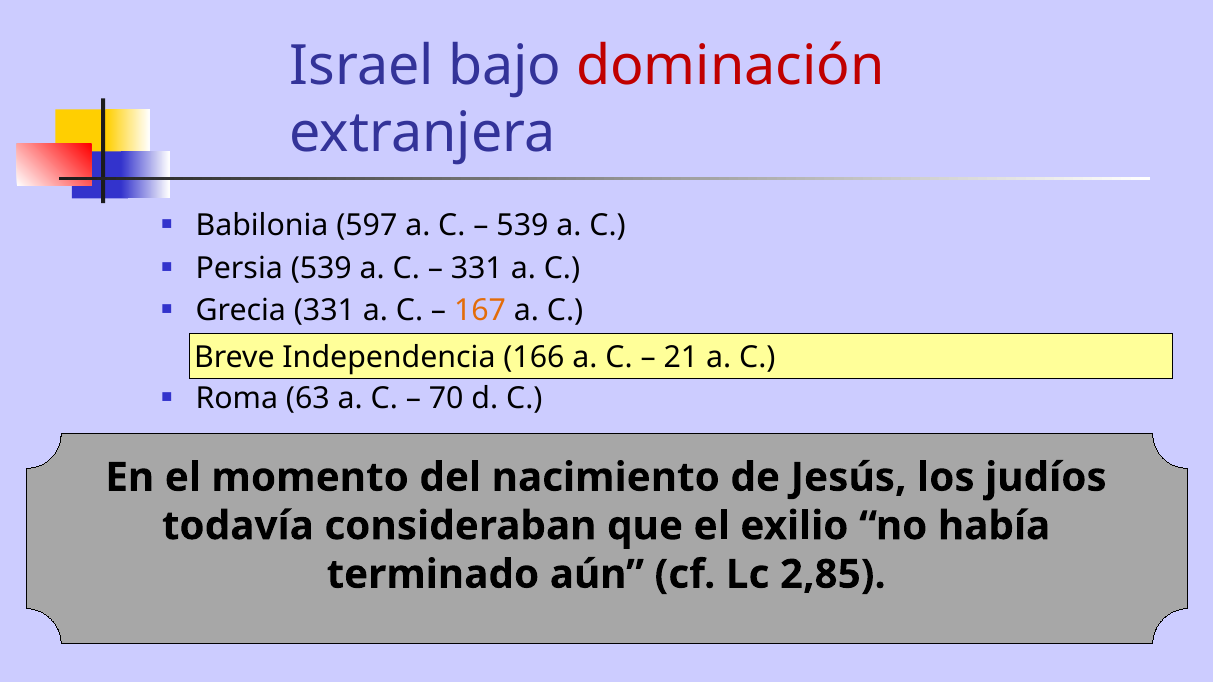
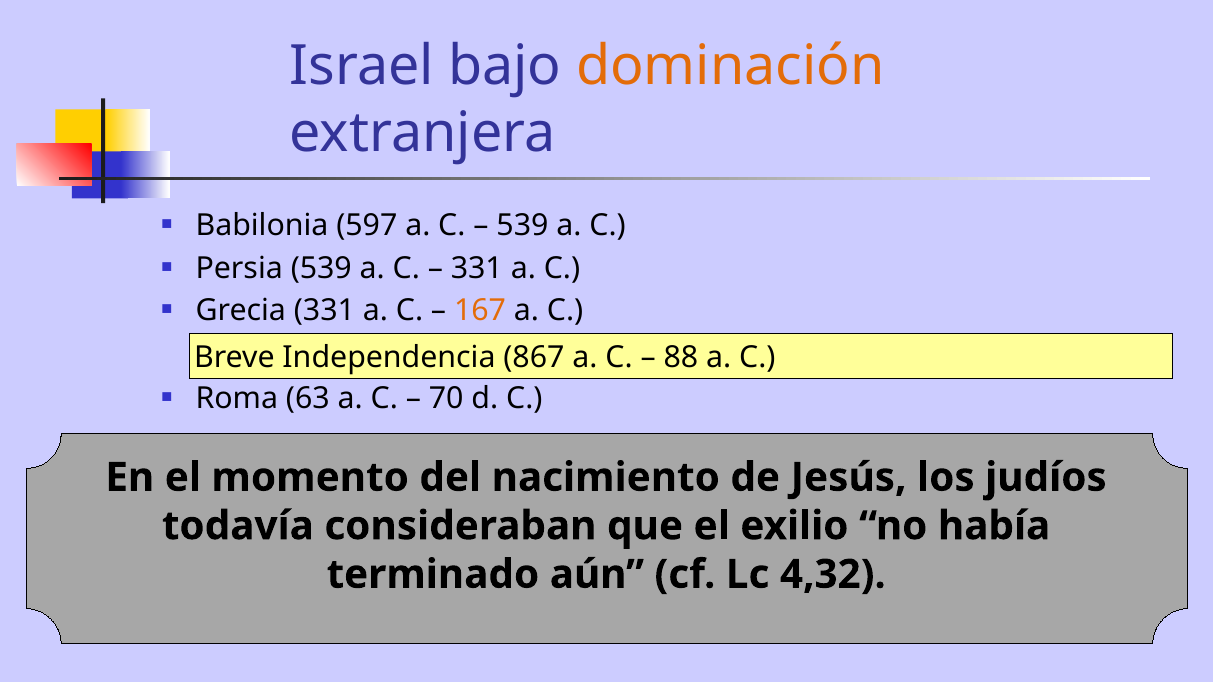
dominación colour: red -> orange
166: 166 -> 867
21: 21 -> 88
2,85: 2,85 -> 4,32
